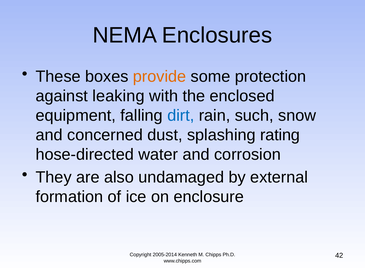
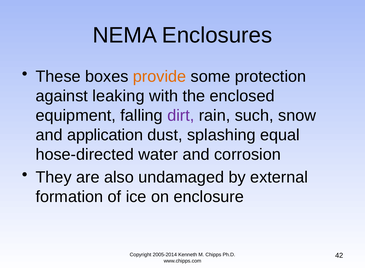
dirt colour: blue -> purple
concerned: concerned -> application
rating: rating -> equal
